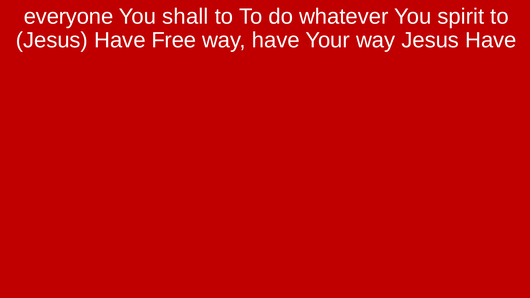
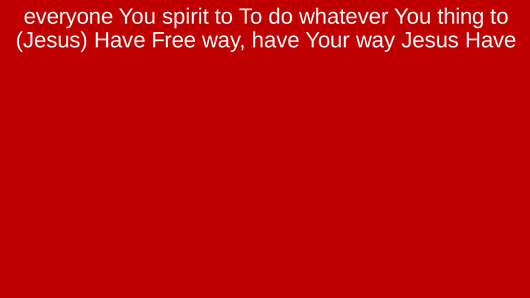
shall: shall -> spirit
spirit: spirit -> thing
